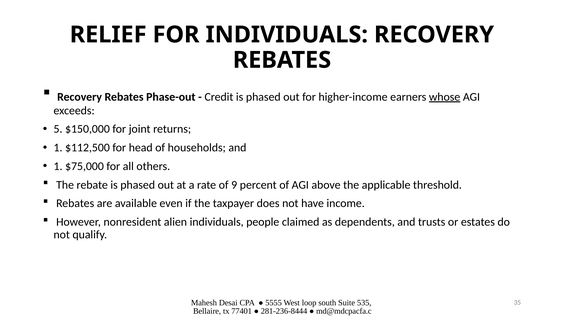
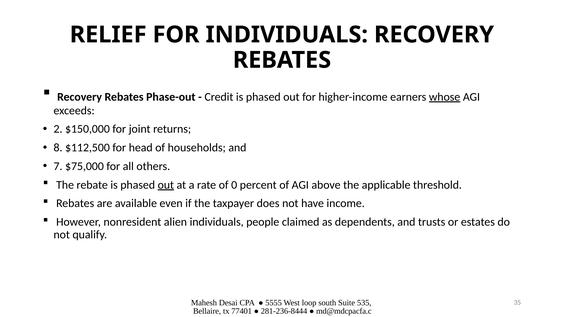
5: 5 -> 2
1 at (58, 148): 1 -> 8
1 at (58, 166): 1 -> 7
out at (166, 185) underline: none -> present
9: 9 -> 0
